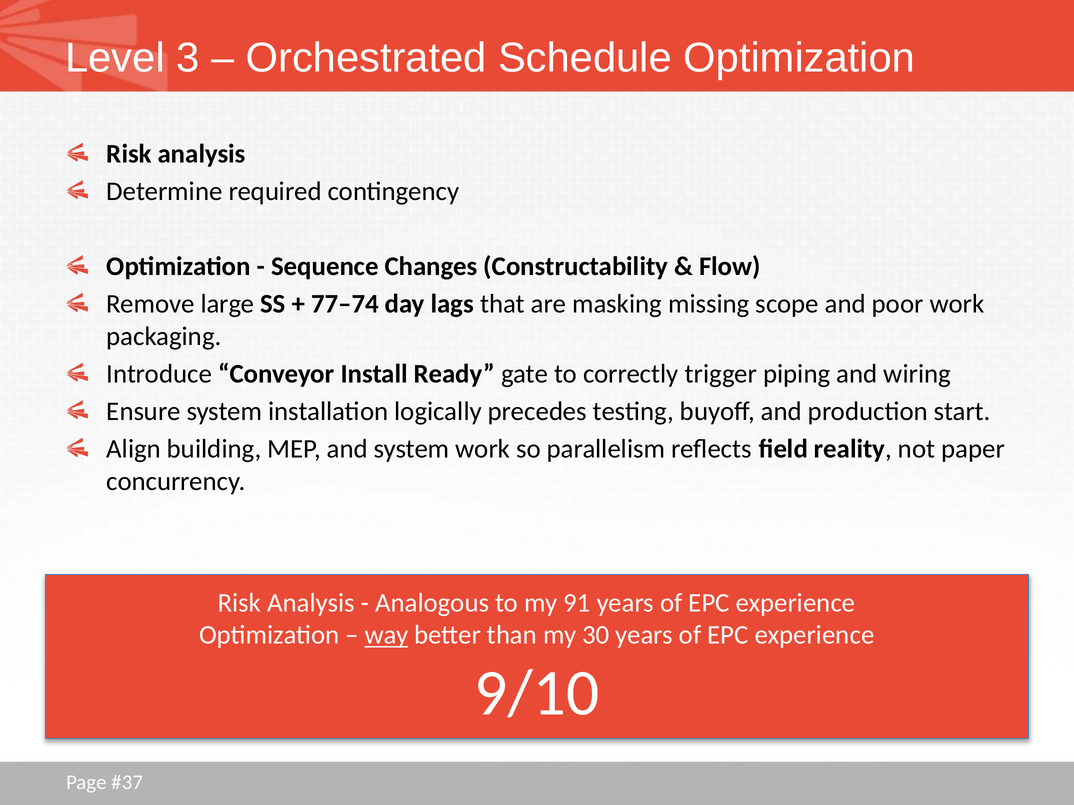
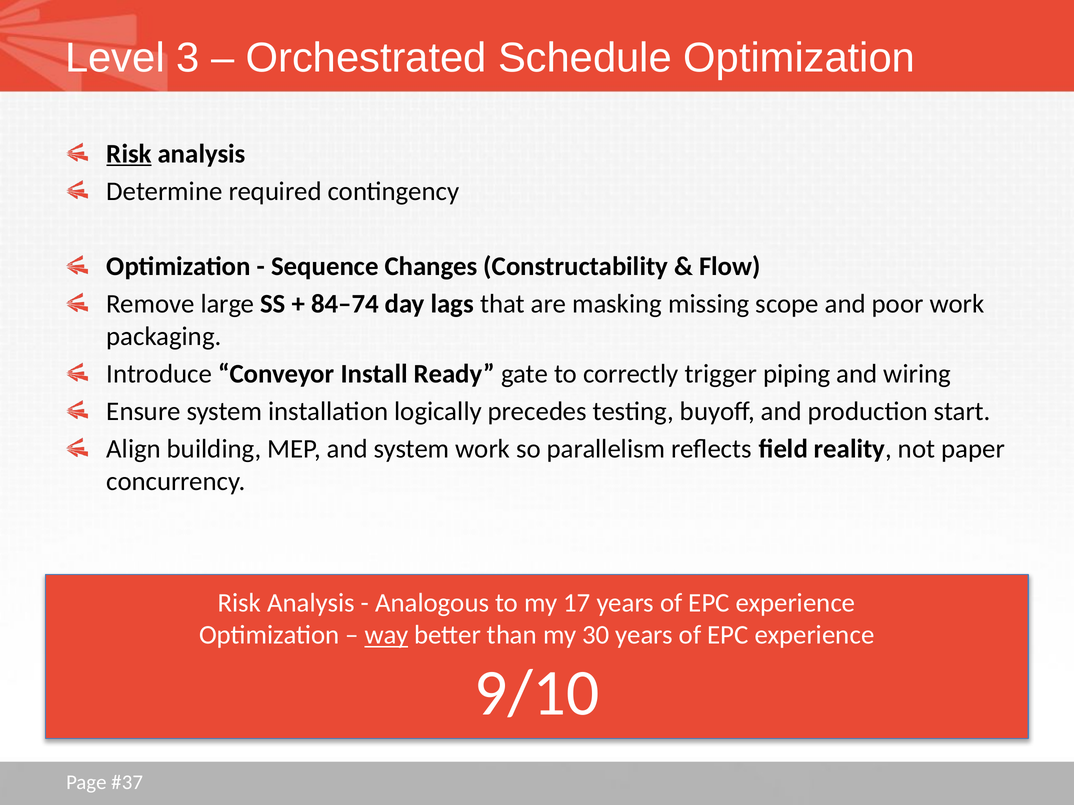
Risk at (129, 154) underline: none -> present
77–74: 77–74 -> 84–74
91: 91 -> 17
